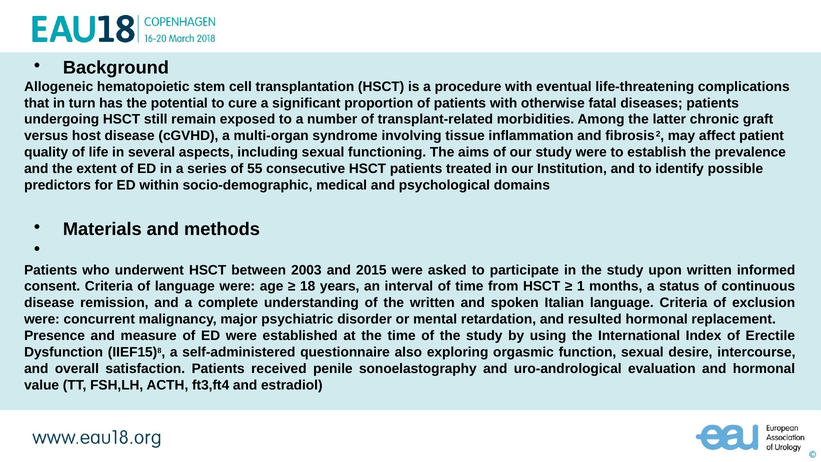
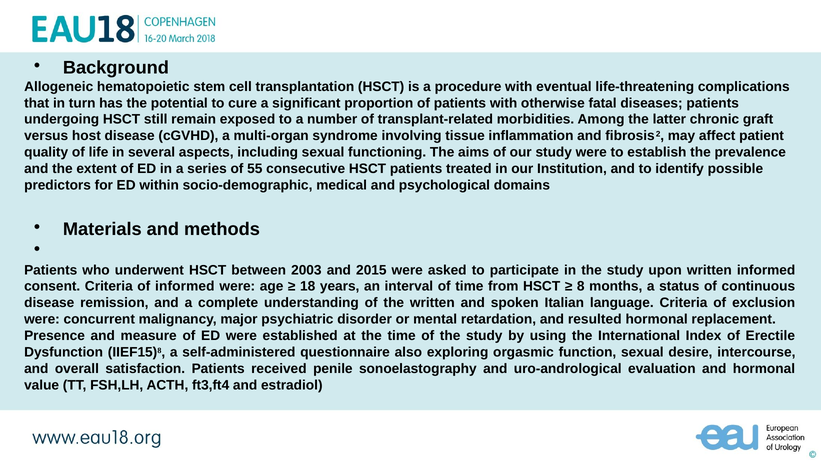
of language: language -> informed
1: 1 -> 8
